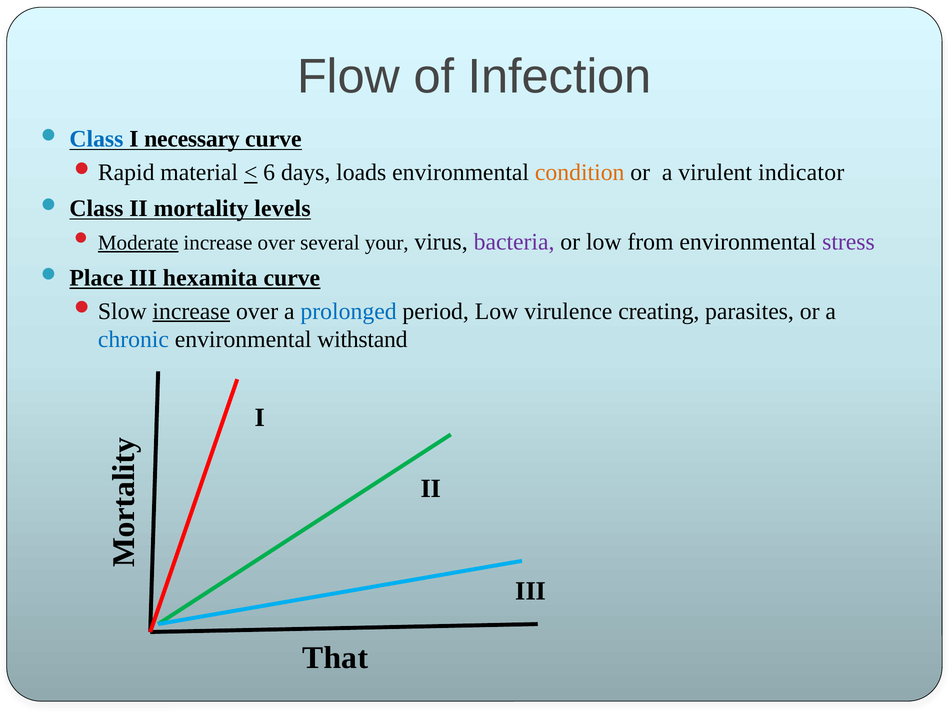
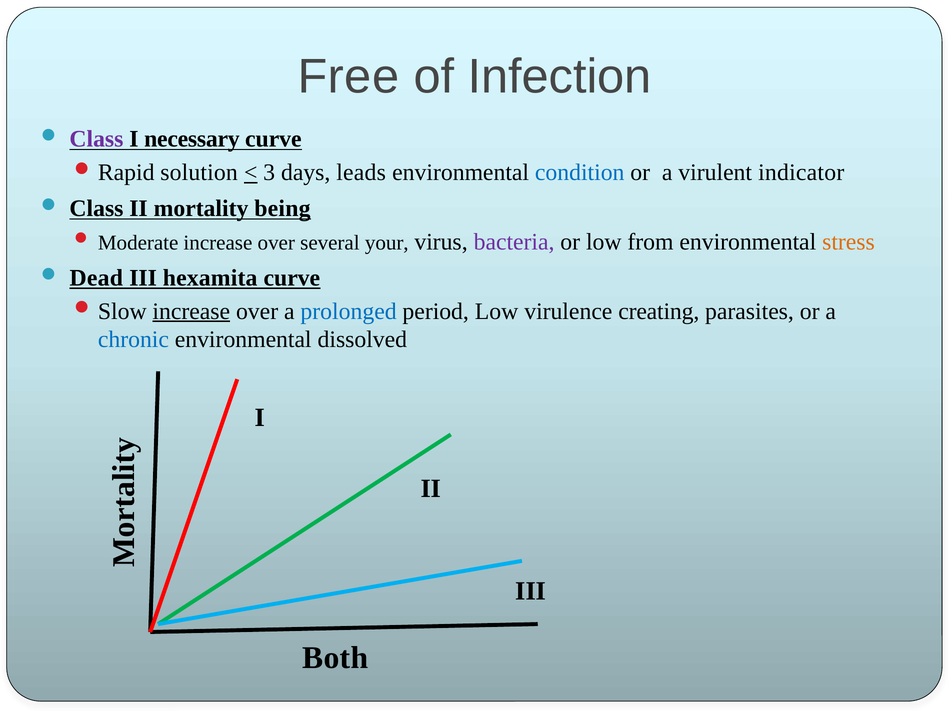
Flow: Flow -> Free
Class at (96, 139) colour: blue -> purple
material: material -> solution
6: 6 -> 3
loads: loads -> leads
condition colour: orange -> blue
levels: levels -> being
Moderate underline: present -> none
stress colour: purple -> orange
Place: Place -> Dead
withstand: withstand -> dissolved
That: That -> Both
